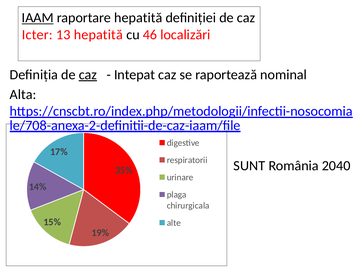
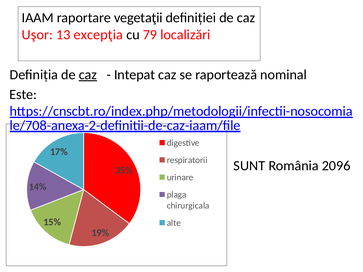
IAAM underline: present -> none
raportare hepatită: hepatită -> vegetaţii
Icter: Icter -> Uşor
13 hepatită: hepatită -> excepţia
46: 46 -> 79
Alta: Alta -> Este
2040: 2040 -> 2096
